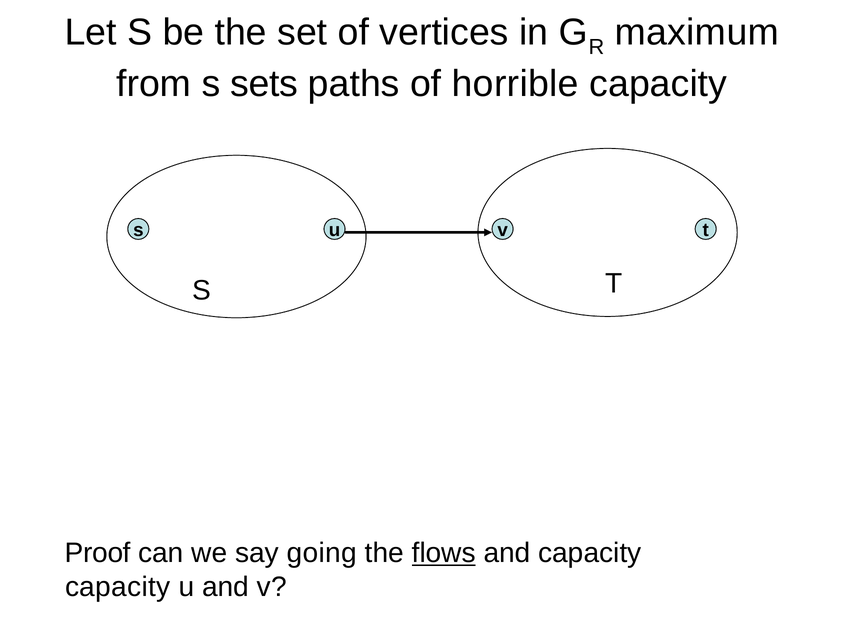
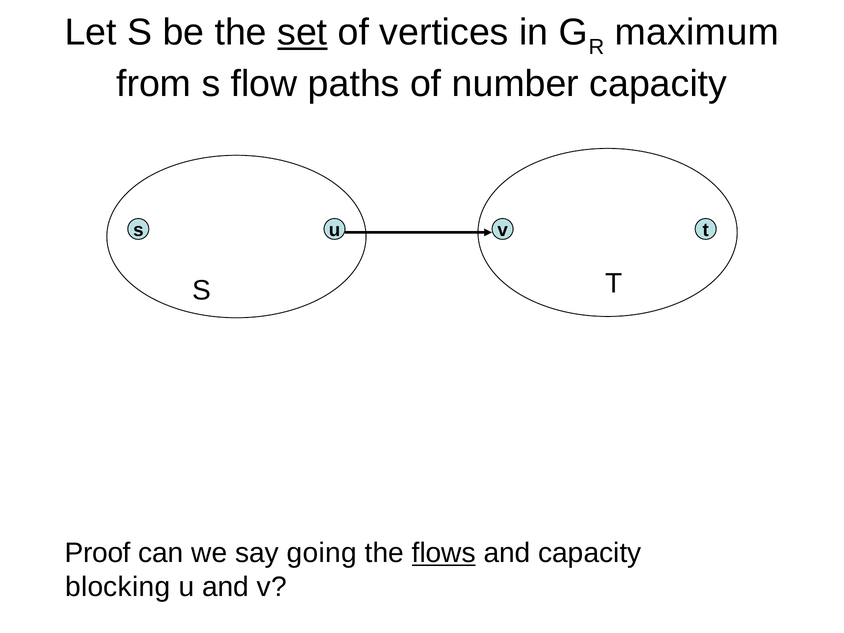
set underline: none -> present
sets: sets -> flow
horrible: horrible -> number
capacity at (118, 587): capacity -> blocking
